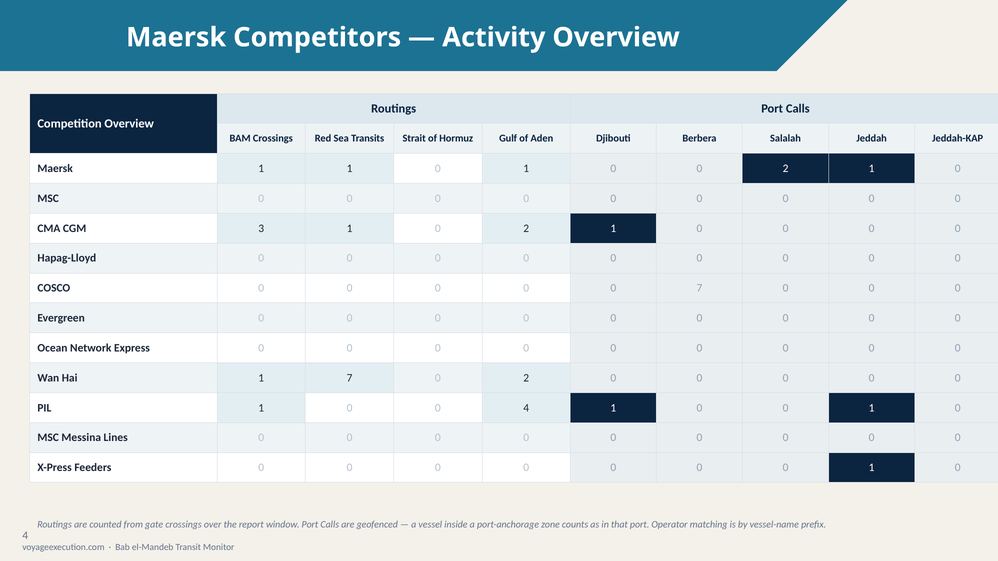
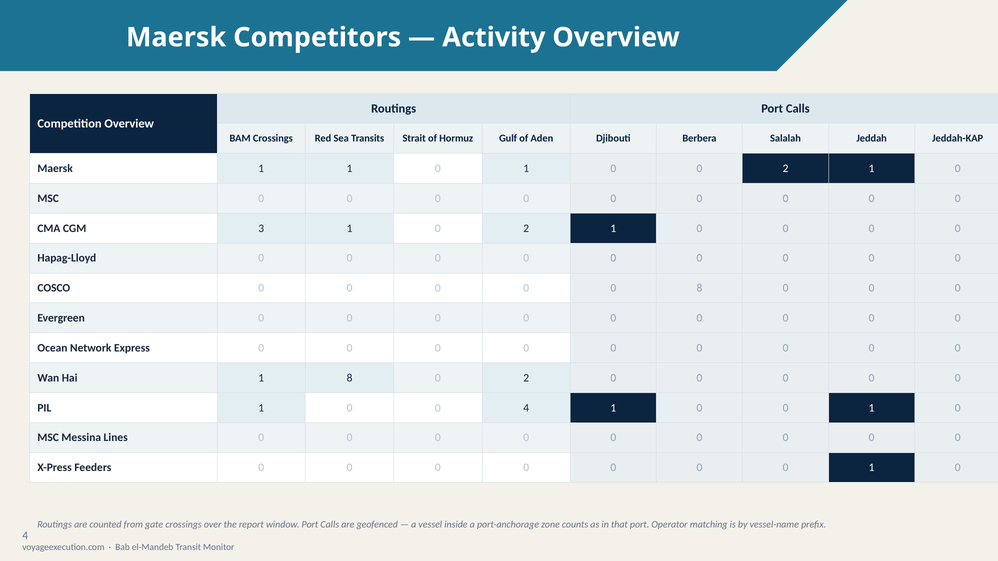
0 7: 7 -> 8
1 7: 7 -> 8
